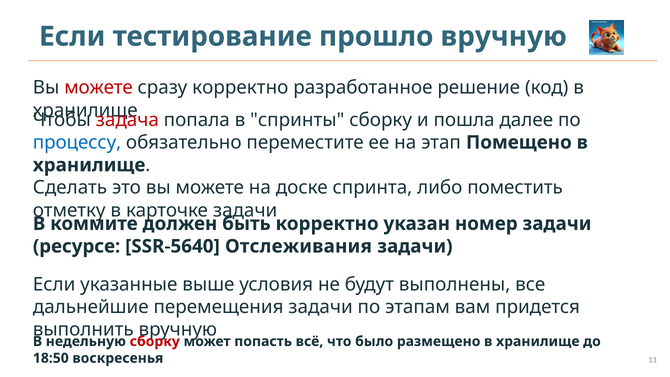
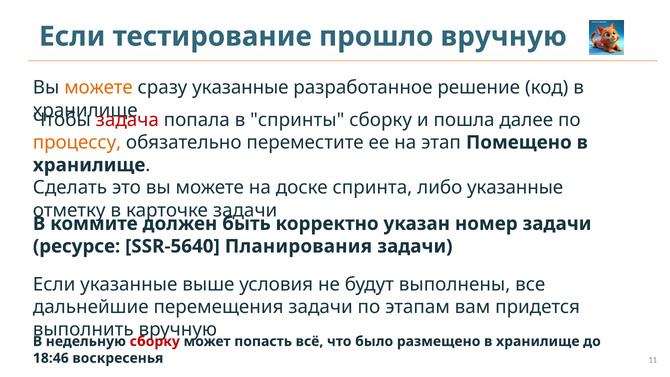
можете at (99, 88) colour: red -> orange
сразу корректно: корректно -> указанные
процессу colour: blue -> orange
либо поместить: поместить -> указанные
Отслеживания: Отслеживания -> Планирования
18:50: 18:50 -> 18:46
